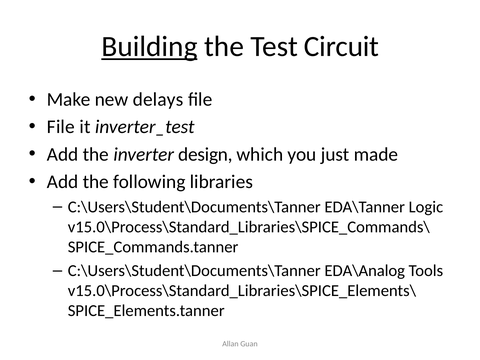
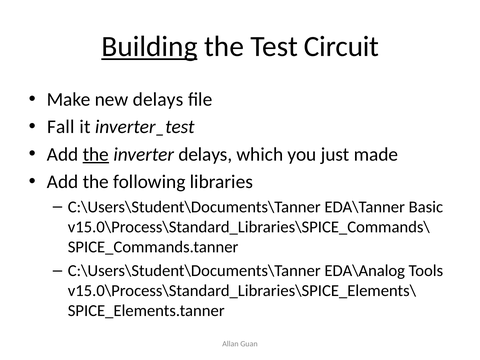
File at (61, 127): File -> Fall
the at (96, 154) underline: none -> present
inverter design: design -> delays
Logic: Logic -> Basic
